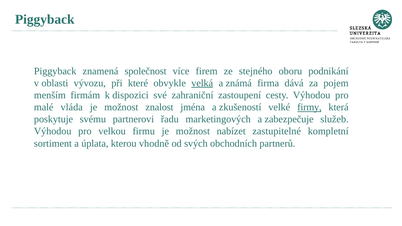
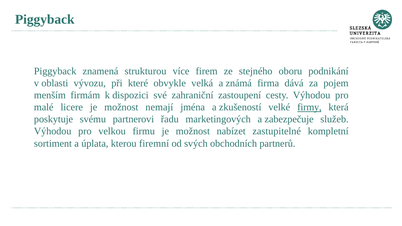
společnost: společnost -> strukturou
velká underline: present -> none
vláda: vláda -> licere
znalost: znalost -> nemají
vhodně: vhodně -> firemní
